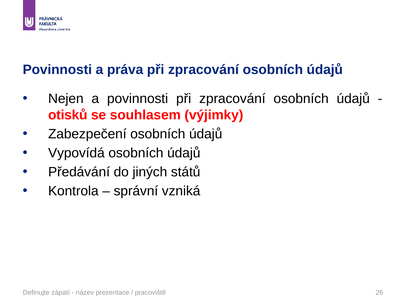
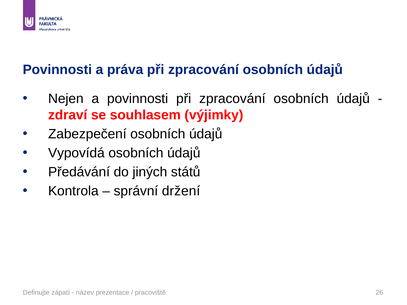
otisků: otisků -> zdraví
vzniká: vzniká -> držení
